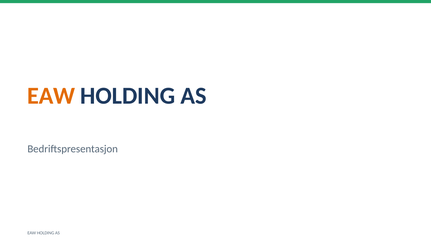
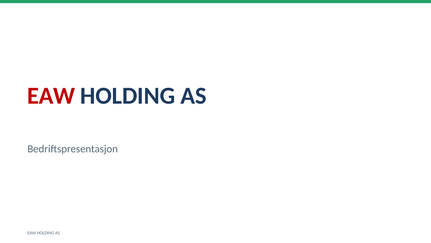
EAW at (51, 96) colour: orange -> red
